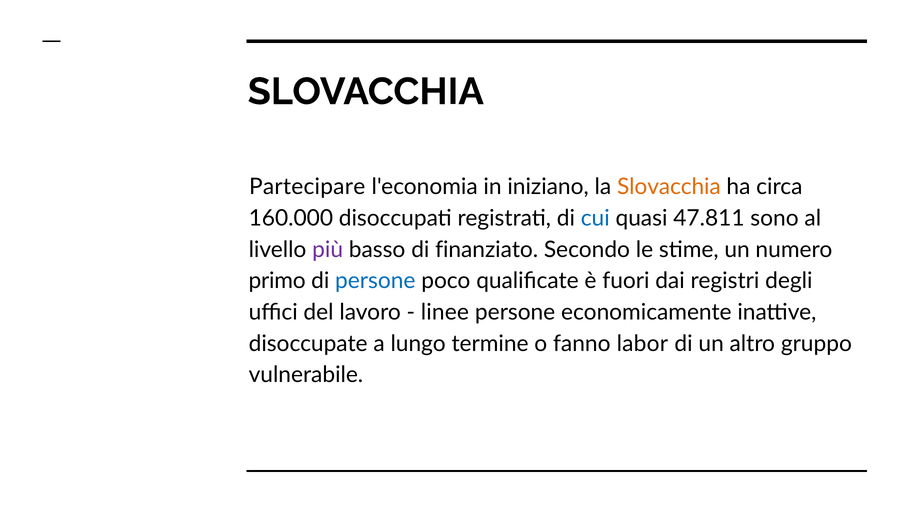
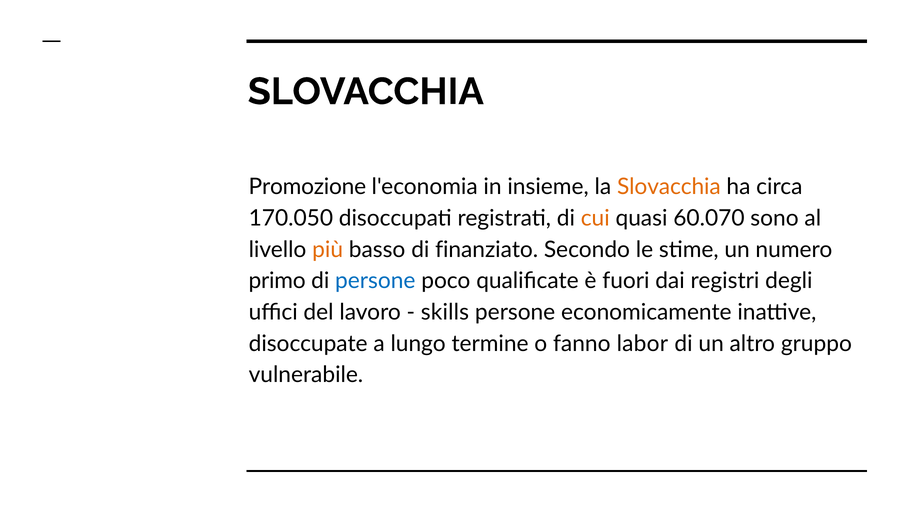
Partecipare: Partecipare -> Promozione
iniziano: iniziano -> insieme
160.000: 160.000 -> 170.050
cui colour: blue -> orange
47.811: 47.811 -> 60.070
più colour: purple -> orange
linee: linee -> skills
